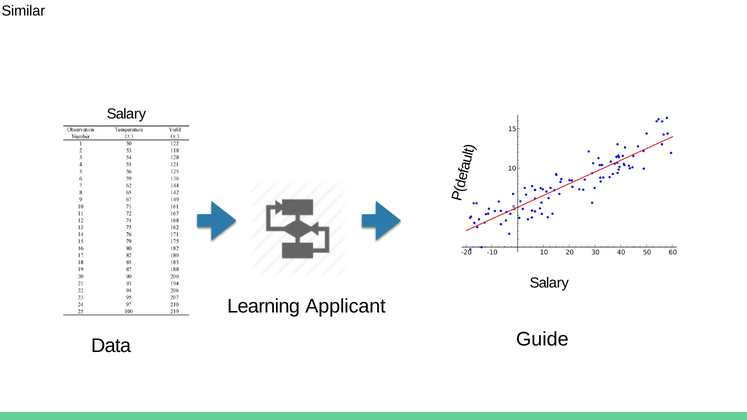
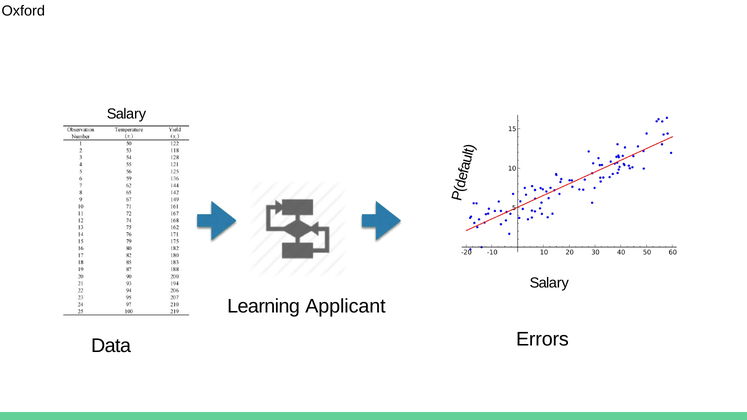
Similar: Similar -> Oxford
Guide: Guide -> Errors
